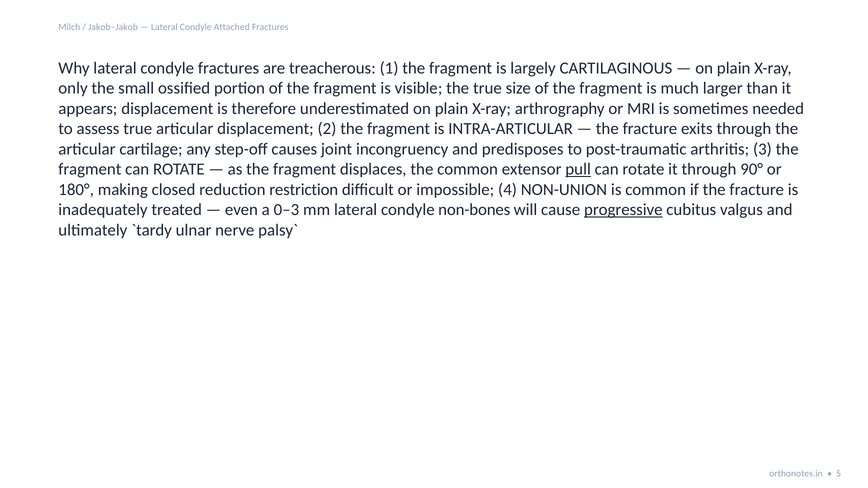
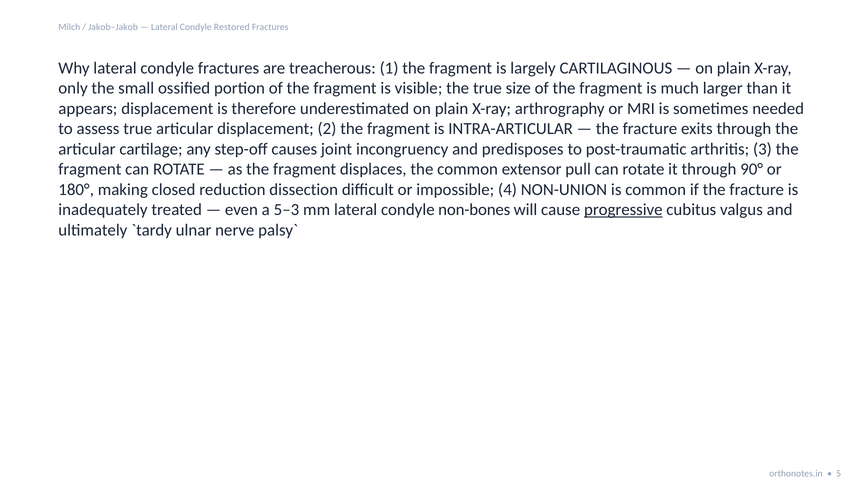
Attached: Attached -> Restored
pull underline: present -> none
restriction: restriction -> dissection
0–3: 0–3 -> 5–3
